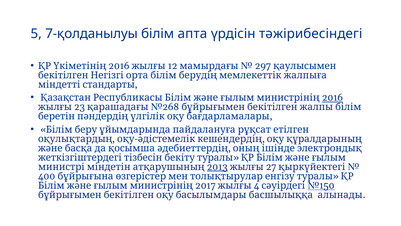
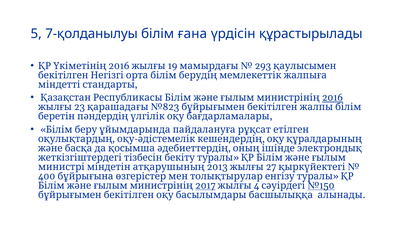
апта: апта -> ғана
тәжірибесіндегі: тәжірибесіндегі -> құрастырылады
12: 12 -> 19
297: 297 -> 293
№268: №268 -> №823
2013 underline: present -> none
2017 underline: none -> present
